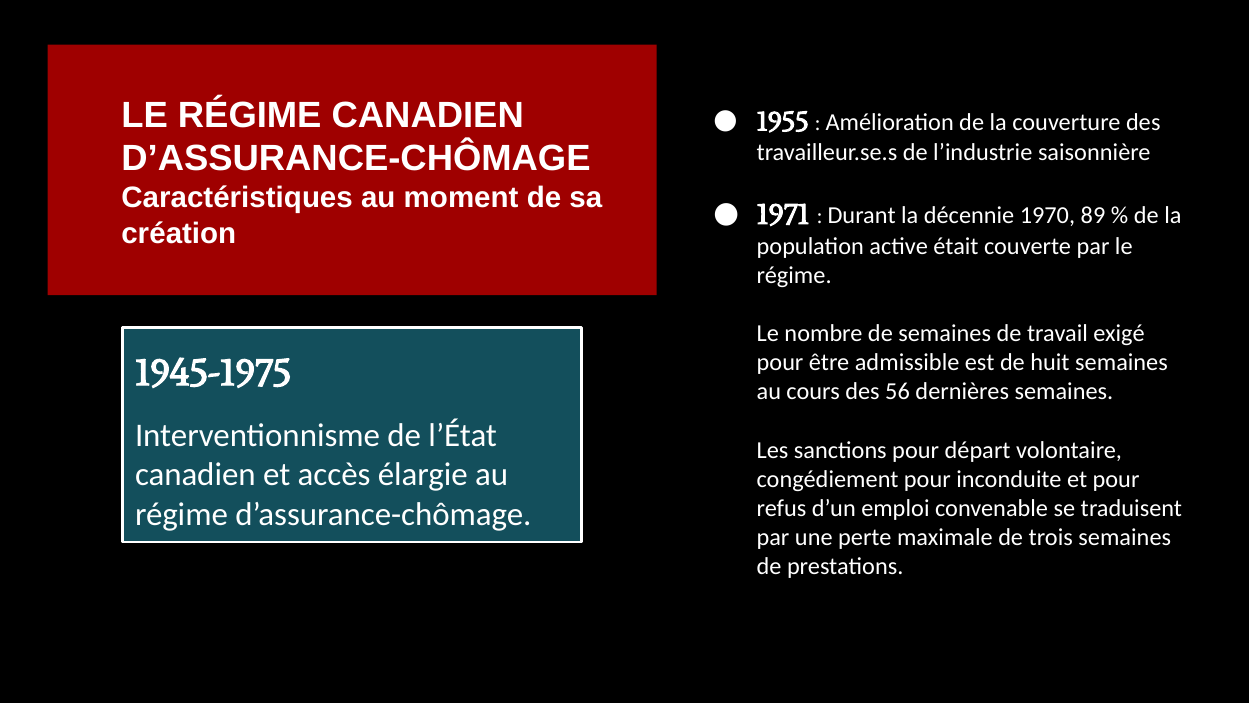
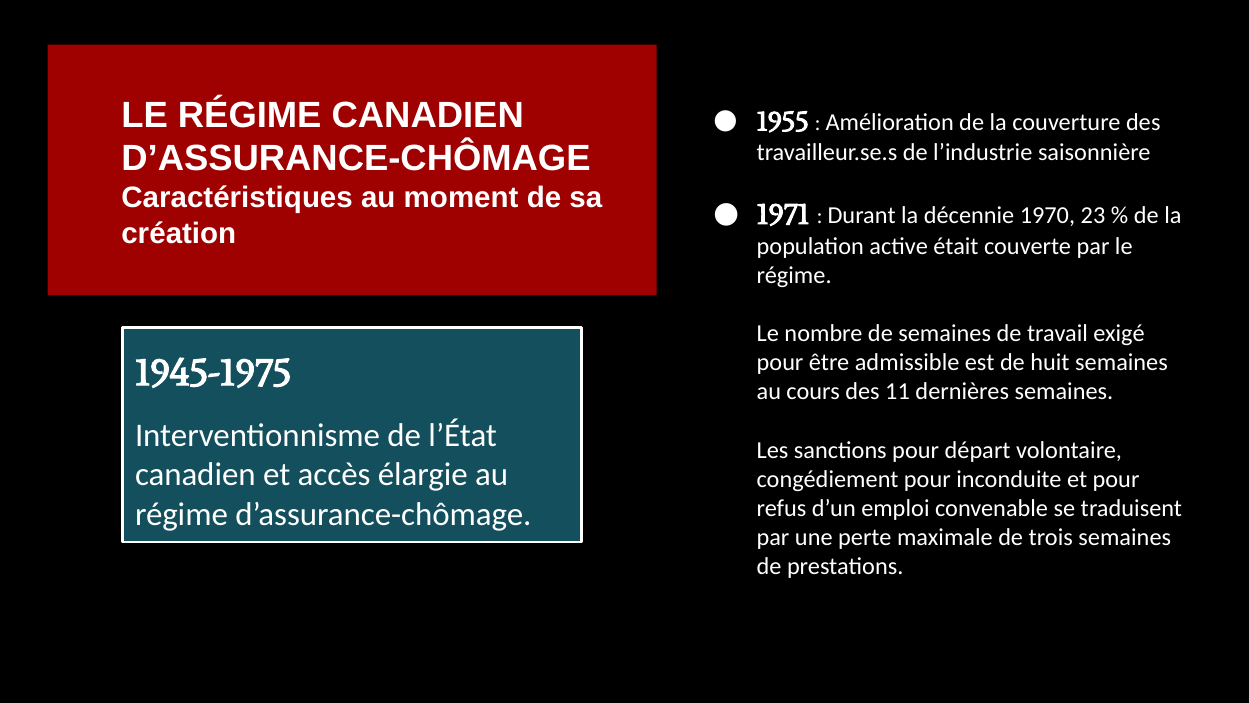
89: 89 -> 23
56: 56 -> 11
